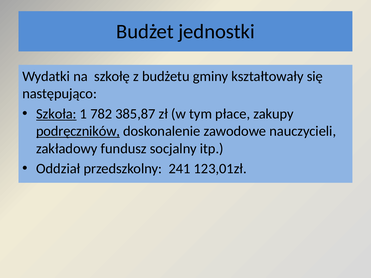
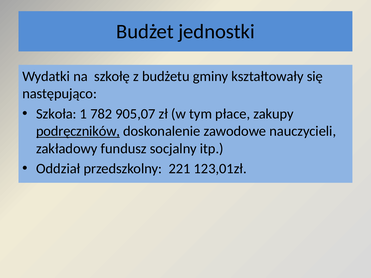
Szkoła underline: present -> none
385,87: 385,87 -> 905,07
241: 241 -> 221
